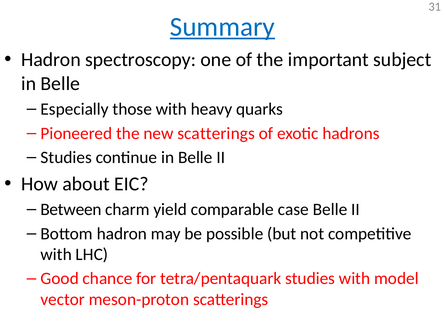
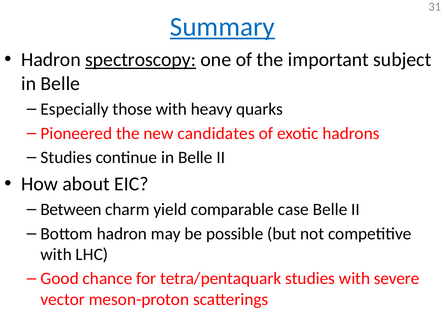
spectroscopy underline: none -> present
new scatterings: scatterings -> candidates
model: model -> severe
